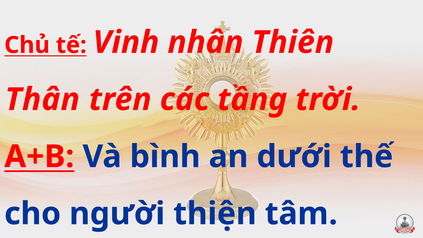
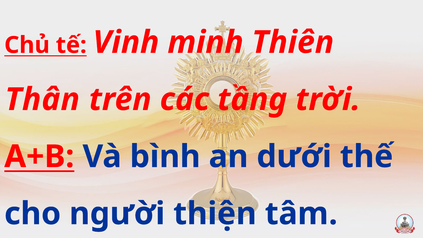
nhân: nhân -> minh
